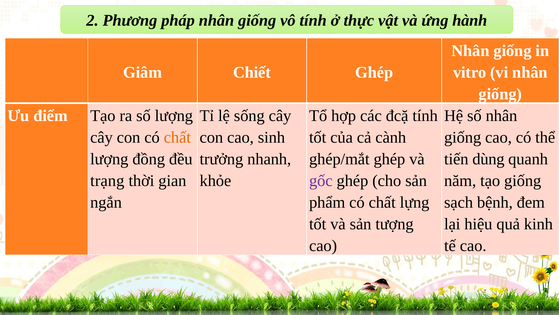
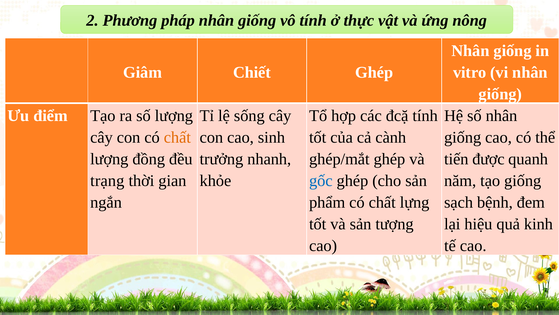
hành: hành -> nông
dùng: dùng -> được
gốc colour: purple -> blue
